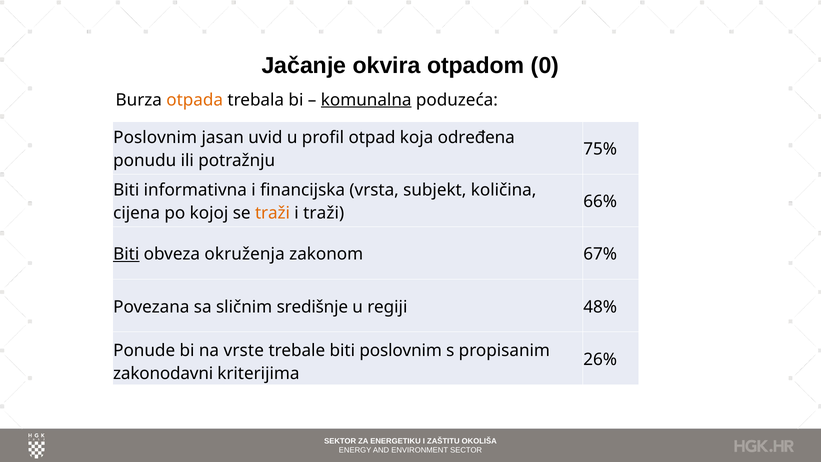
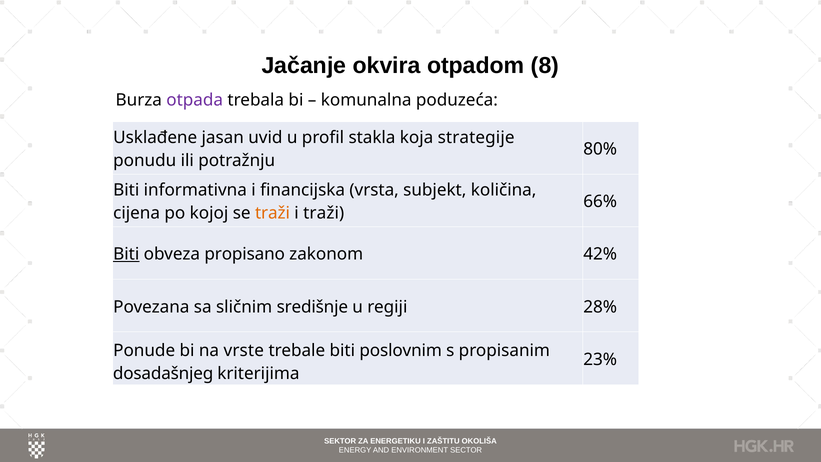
0: 0 -> 8
otpada colour: orange -> purple
komunalna underline: present -> none
Poslovnim at (155, 137): Poslovnim -> Usklađene
otpad: otpad -> stakla
određena: određena -> strategije
75%: 75% -> 80%
okruženja: okruženja -> propisano
67%: 67% -> 42%
48%: 48% -> 28%
26%: 26% -> 23%
zakonodavni: zakonodavni -> dosadašnjeg
